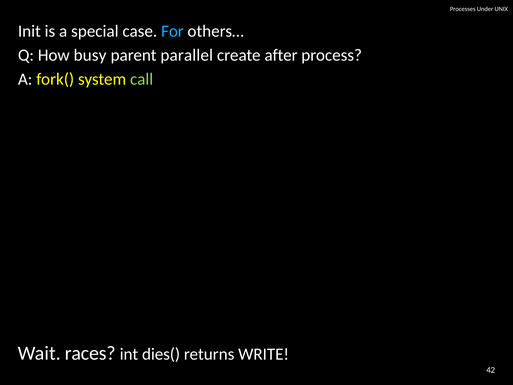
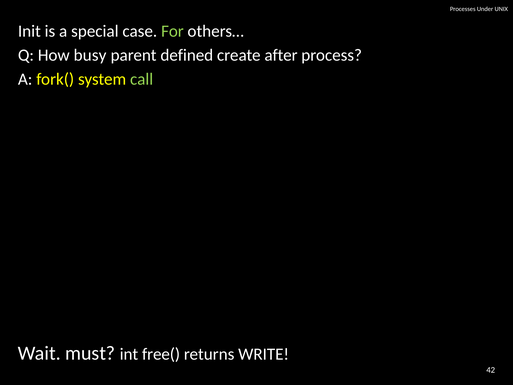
For colour: light blue -> light green
parallel: parallel -> defined
races: races -> must
dies(: dies( -> free(
